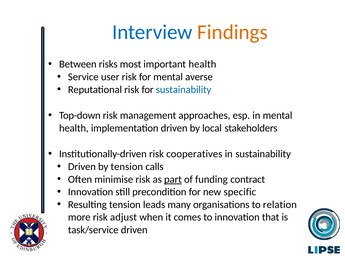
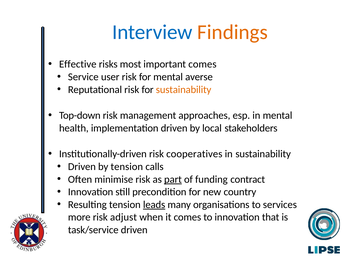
Between: Between -> Effective
important health: health -> comes
sustainability at (184, 89) colour: blue -> orange
specific: specific -> country
leads underline: none -> present
relation: relation -> services
